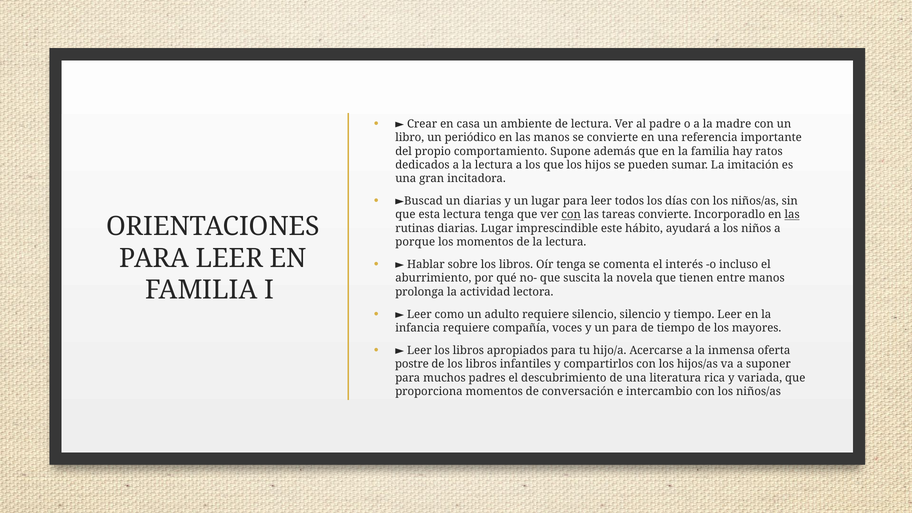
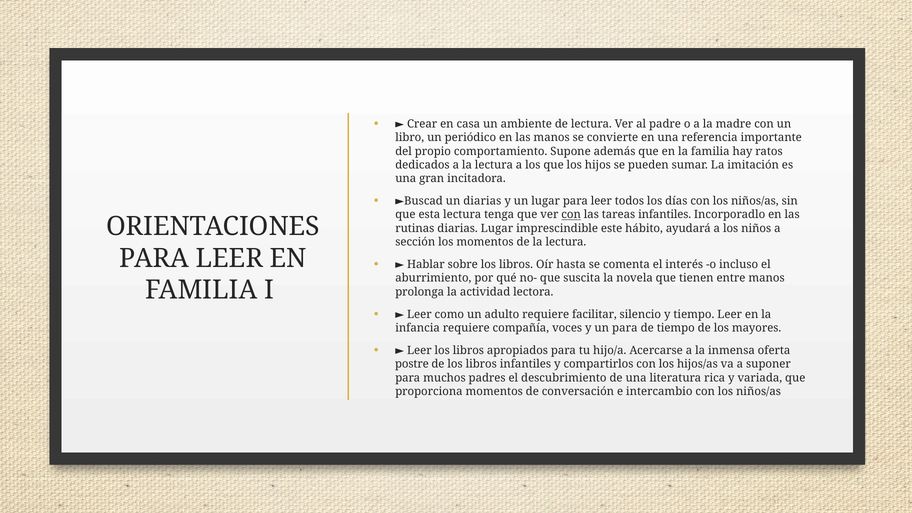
tareas convierte: convierte -> infantiles
las at (792, 215) underline: present -> none
porque: porque -> sección
Oír tenga: tenga -> hasta
requiere silencio: silencio -> facilitar
